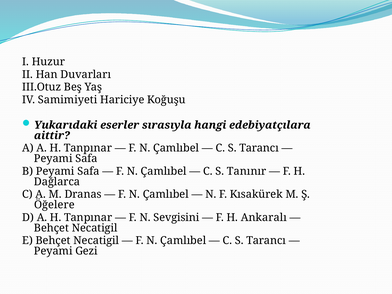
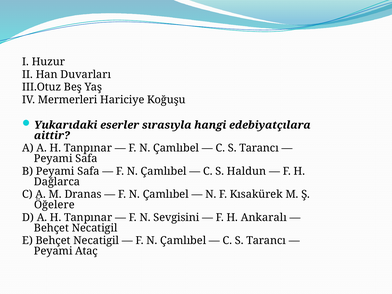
Samimiyeti: Samimiyeti -> Mermerleri
Tanınır: Tanınır -> Haldun
Gezi: Gezi -> Ataç
